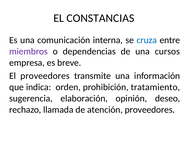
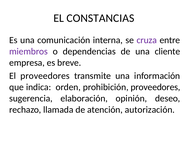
cruza colour: blue -> purple
cursos: cursos -> cliente
prohibición tratamiento: tratamiento -> proveedores
atención proveedores: proveedores -> autorización
